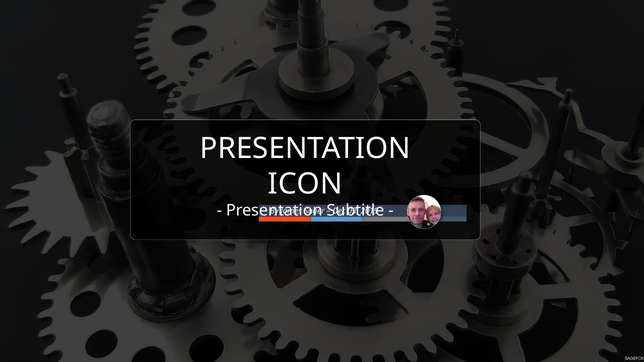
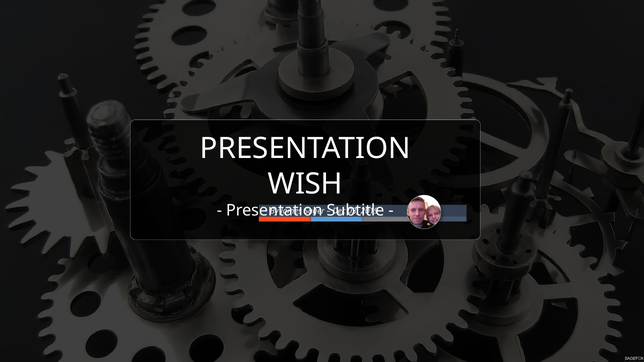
ICON: ICON -> WISH
